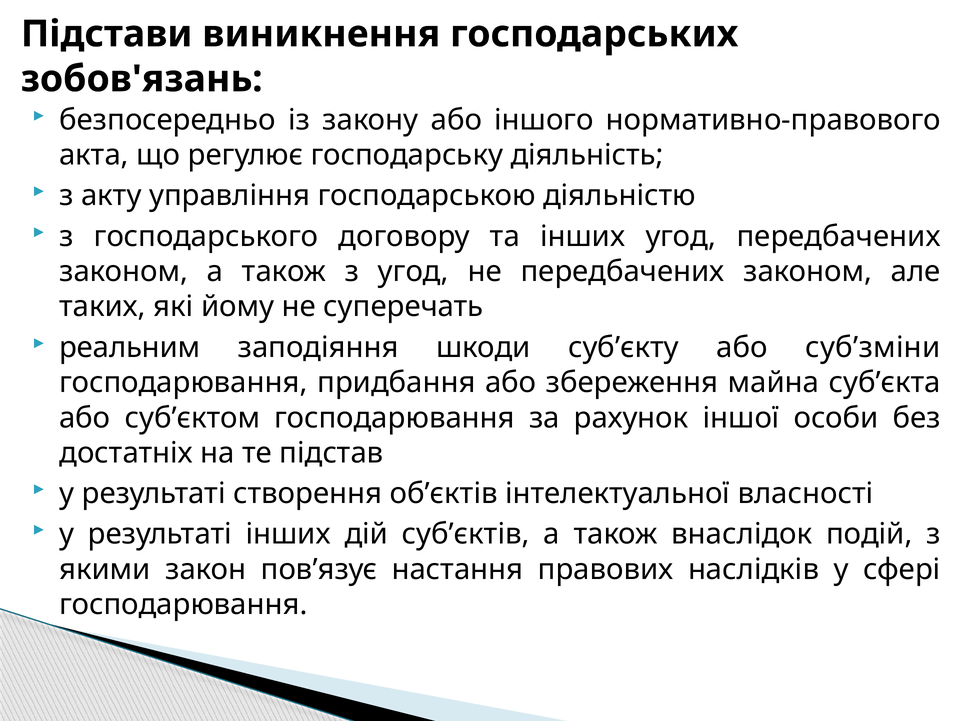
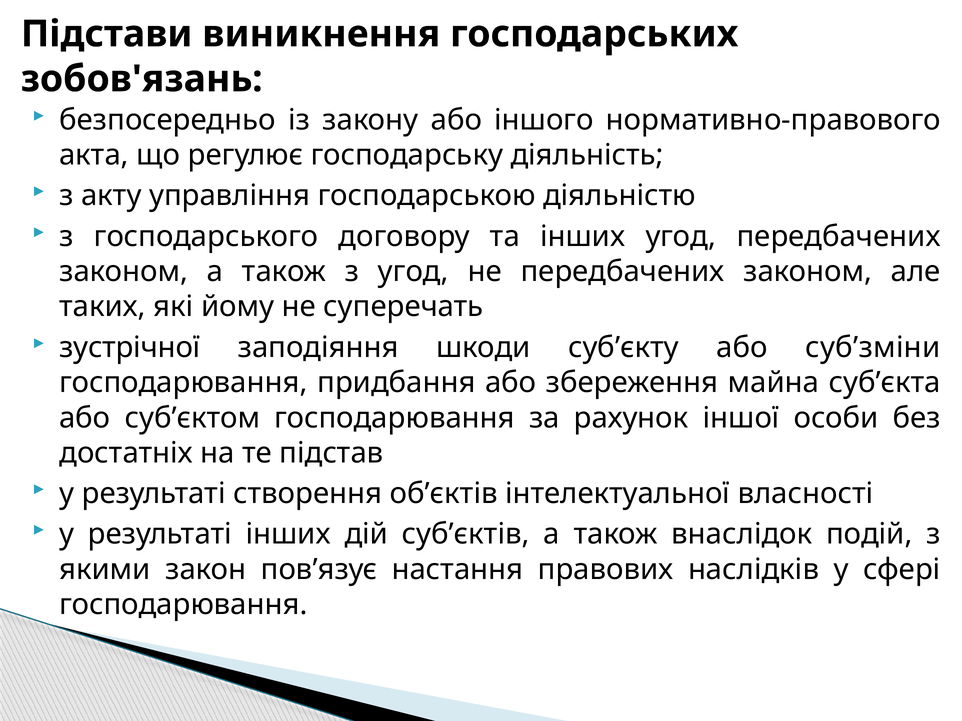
реальним: реальним -> зустрiчної
